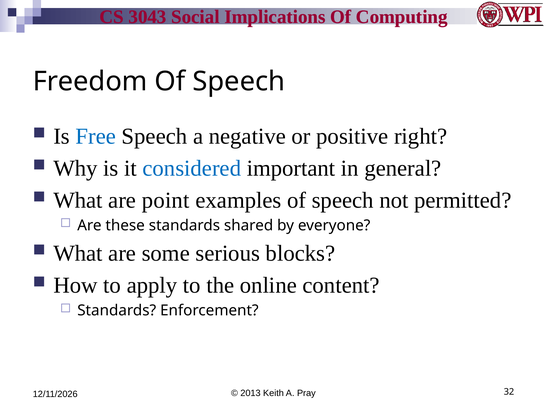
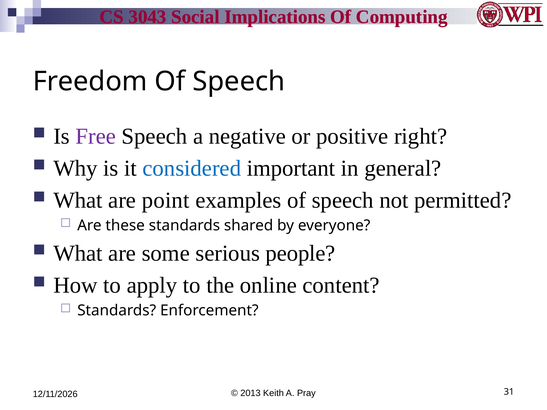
Free colour: blue -> purple
blocks: blocks -> people
32: 32 -> 31
